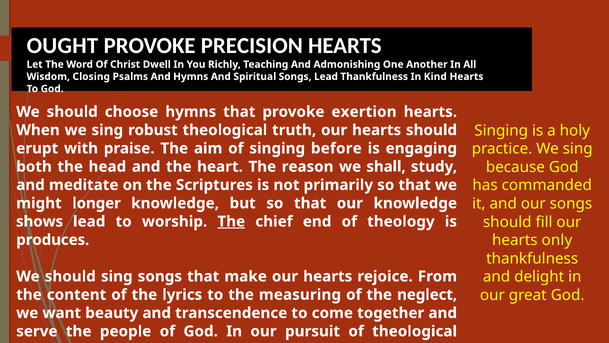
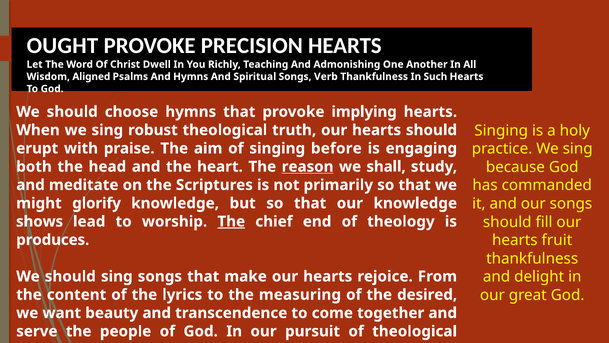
Closing: Closing -> Aligned
Songs Lead: Lead -> Verb
Kind: Kind -> Such
exertion: exertion -> implying
reason underline: none -> present
longer: longer -> glorify
only: only -> fruit
the neglect: neglect -> desired
